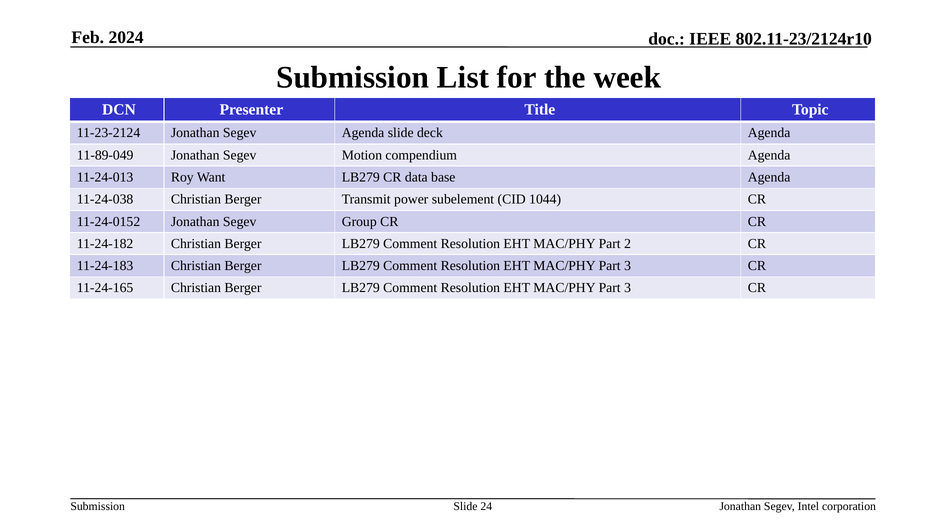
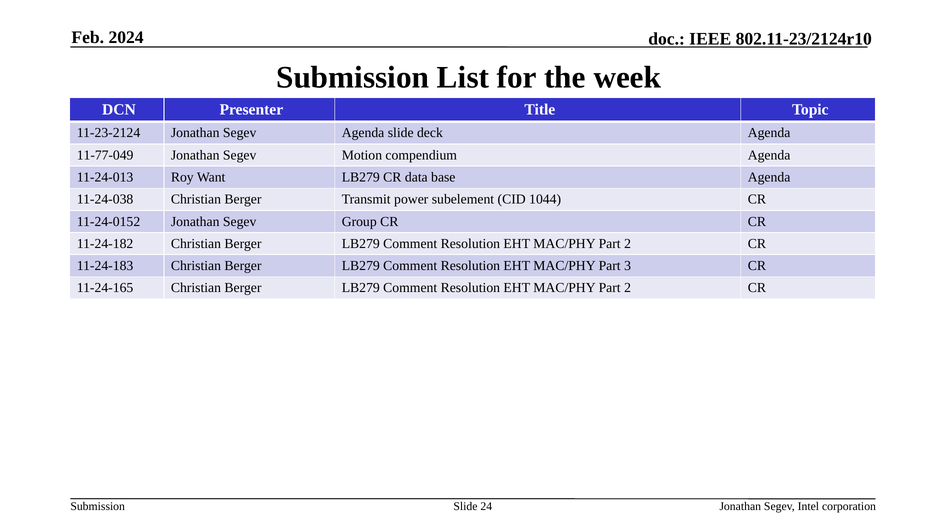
11-89-049: 11-89-049 -> 11-77-049
3 at (628, 288): 3 -> 2
